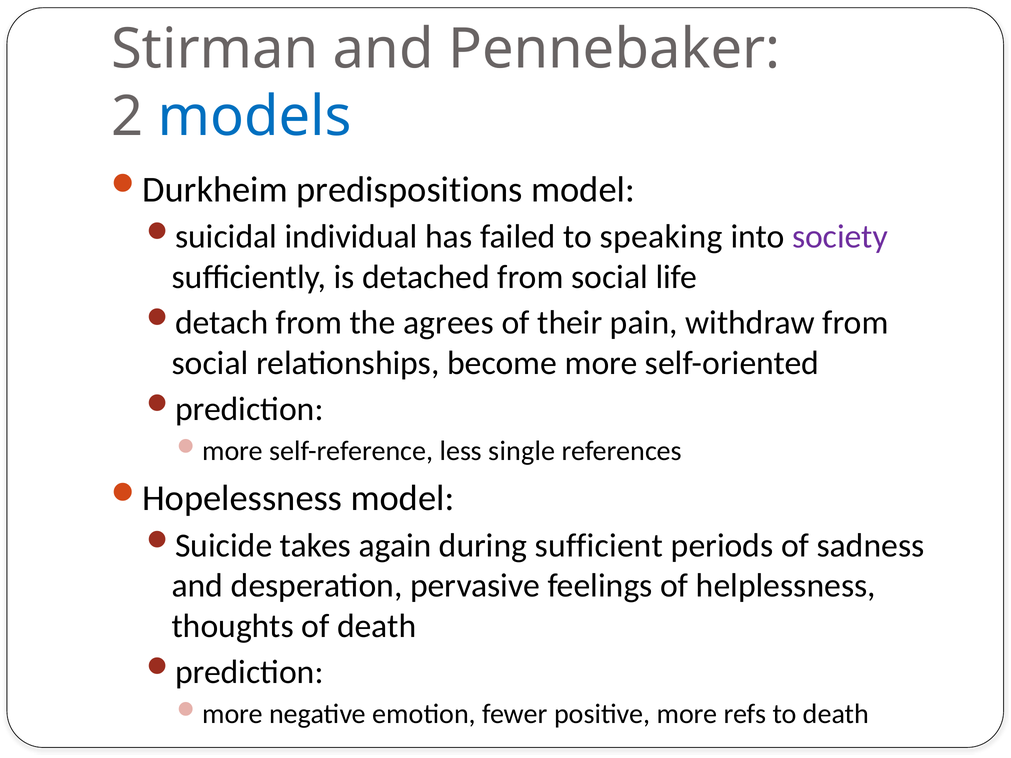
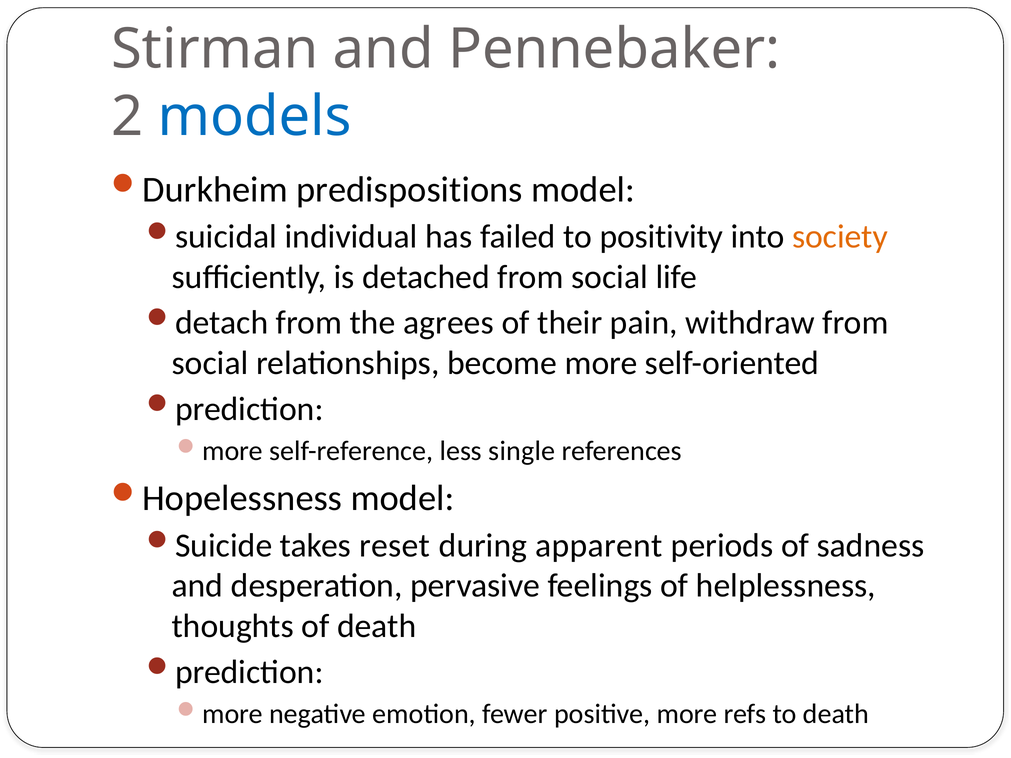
speaking: speaking -> positivity
society colour: purple -> orange
again: again -> reset
sufficient: sufficient -> apparent
